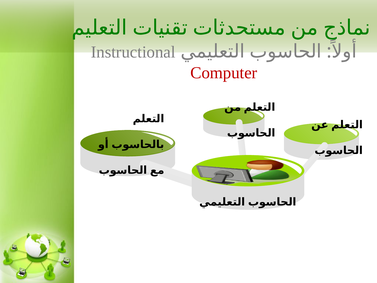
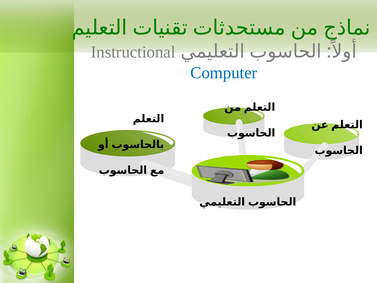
Computer colour: red -> blue
